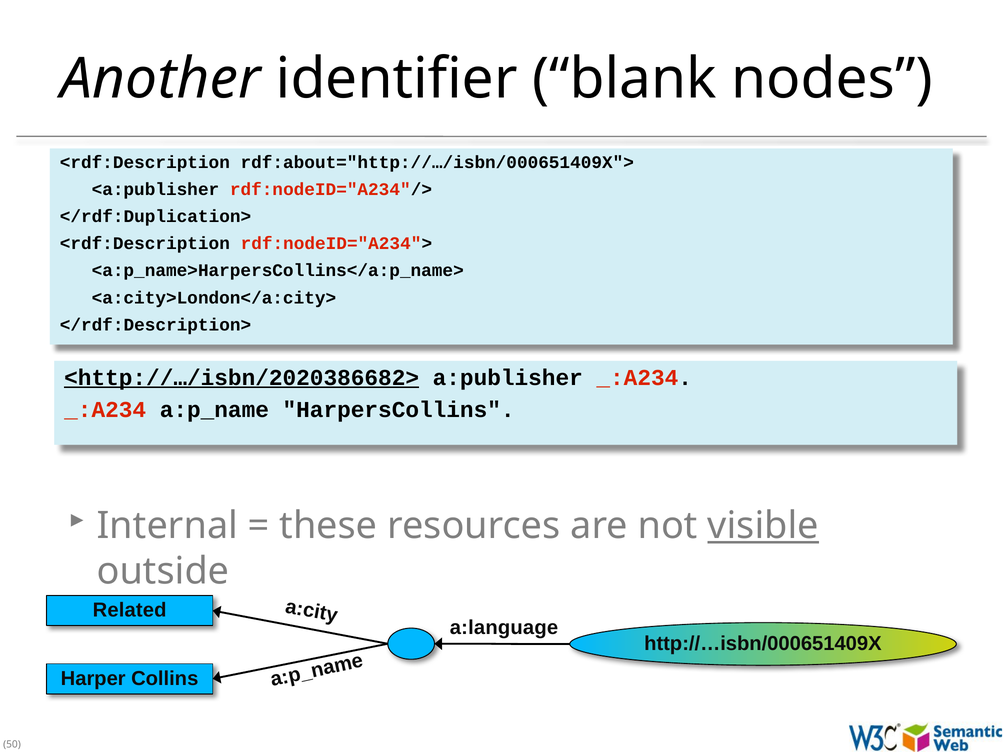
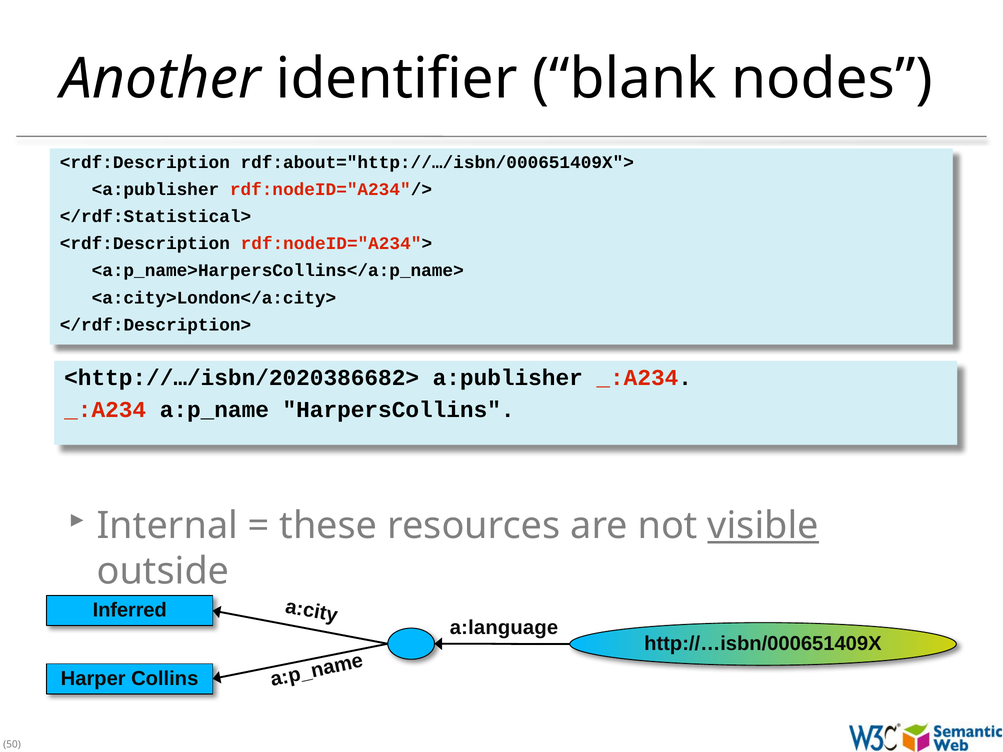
</rdf:Duplication>: </rdf:Duplication> -> </rdf:Statistical>
<http://…/isbn/2020386682> underline: present -> none
Related: Related -> Inferred
